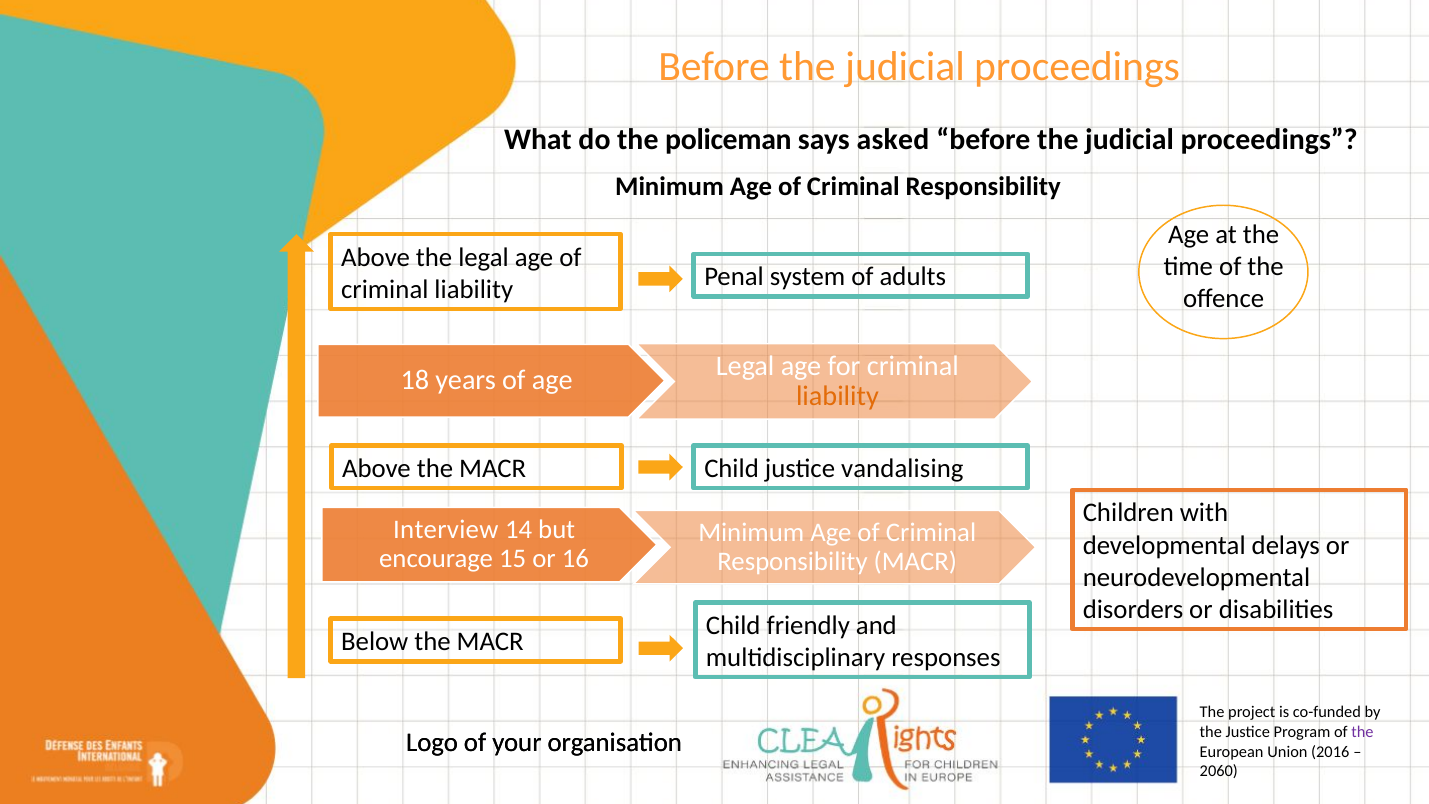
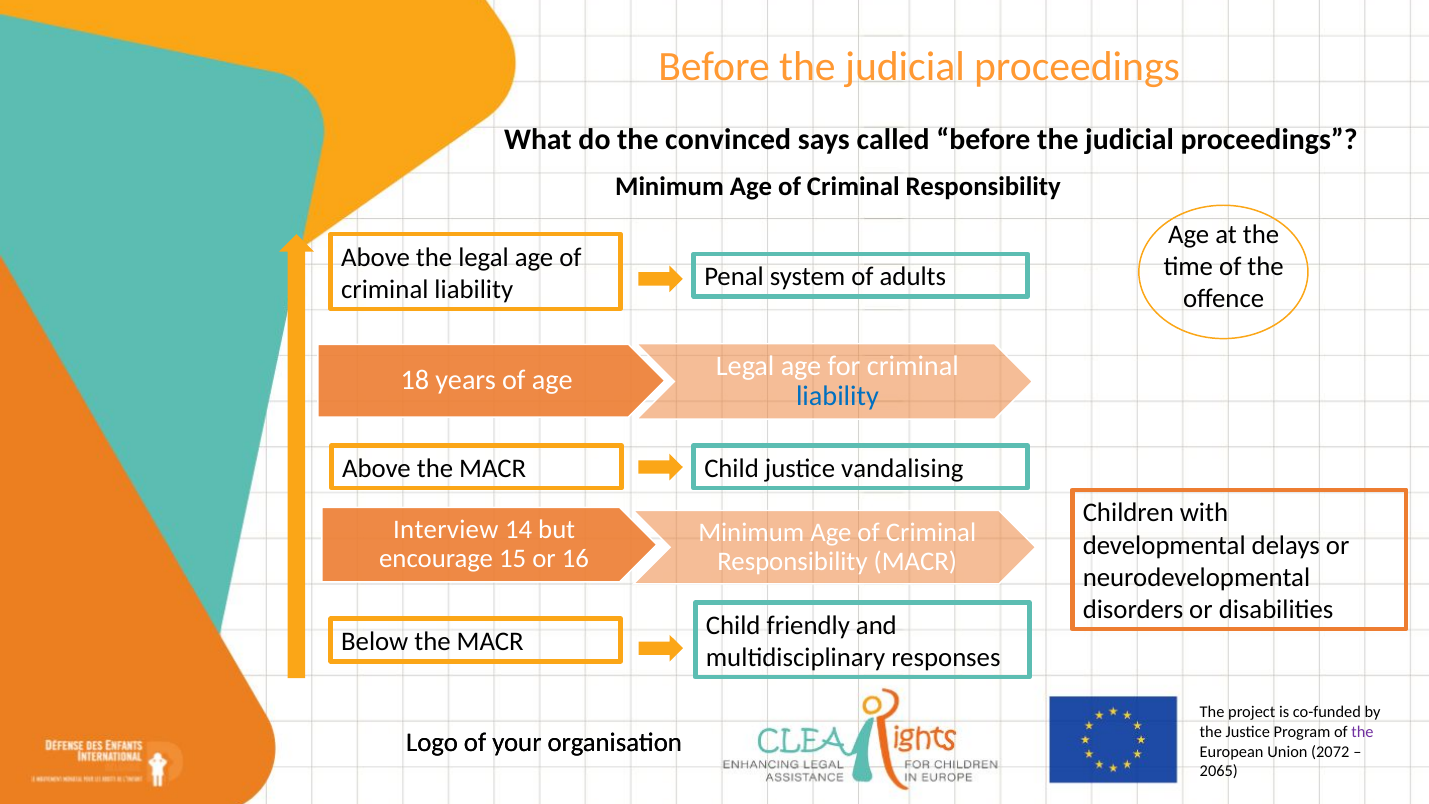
policeman: policeman -> convinced
asked: asked -> called
liability at (837, 396) colour: orange -> blue
2016: 2016 -> 2072
2060: 2060 -> 2065
